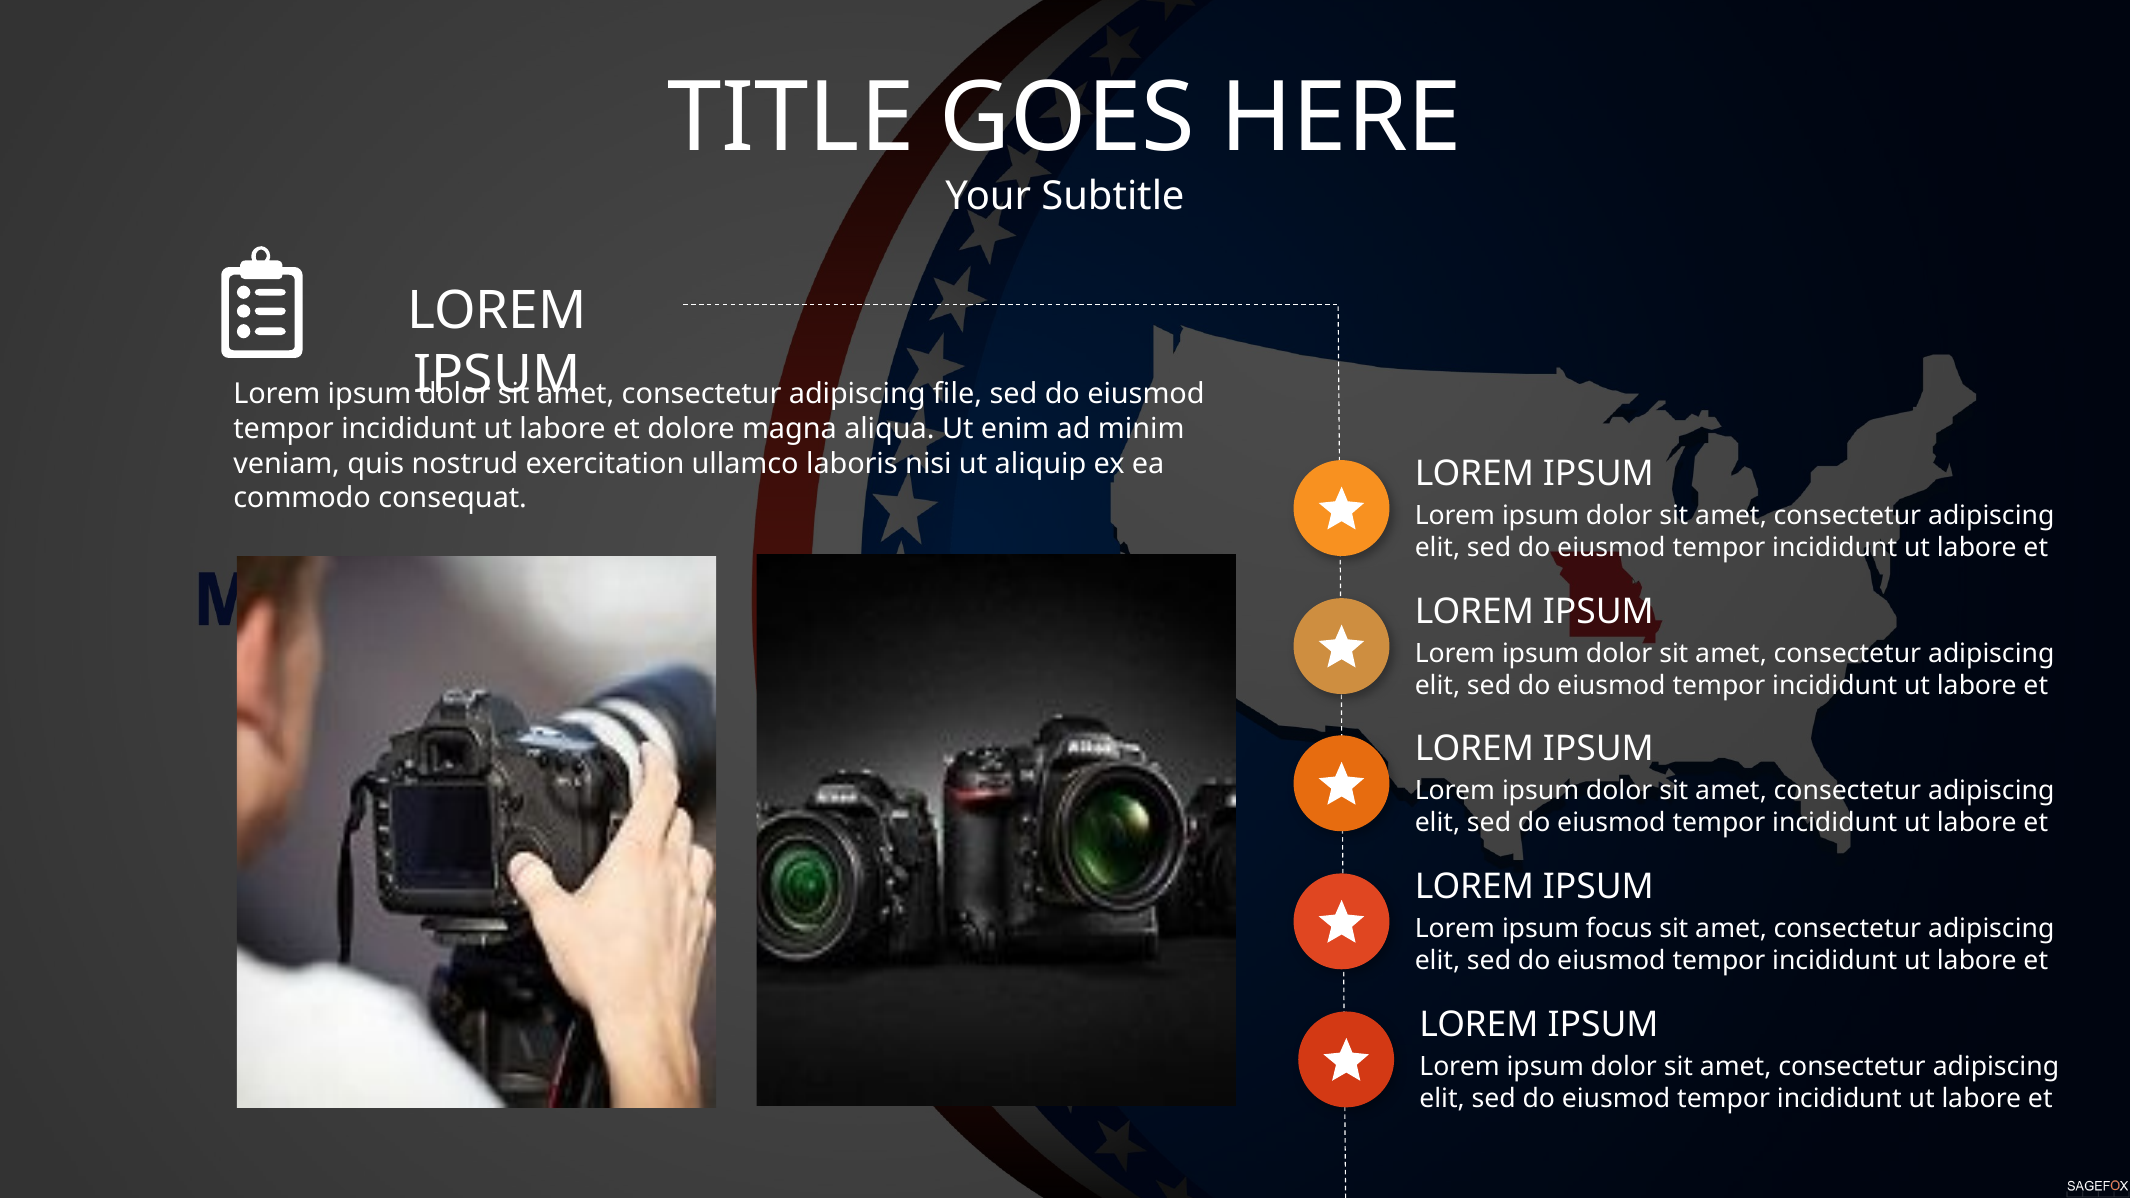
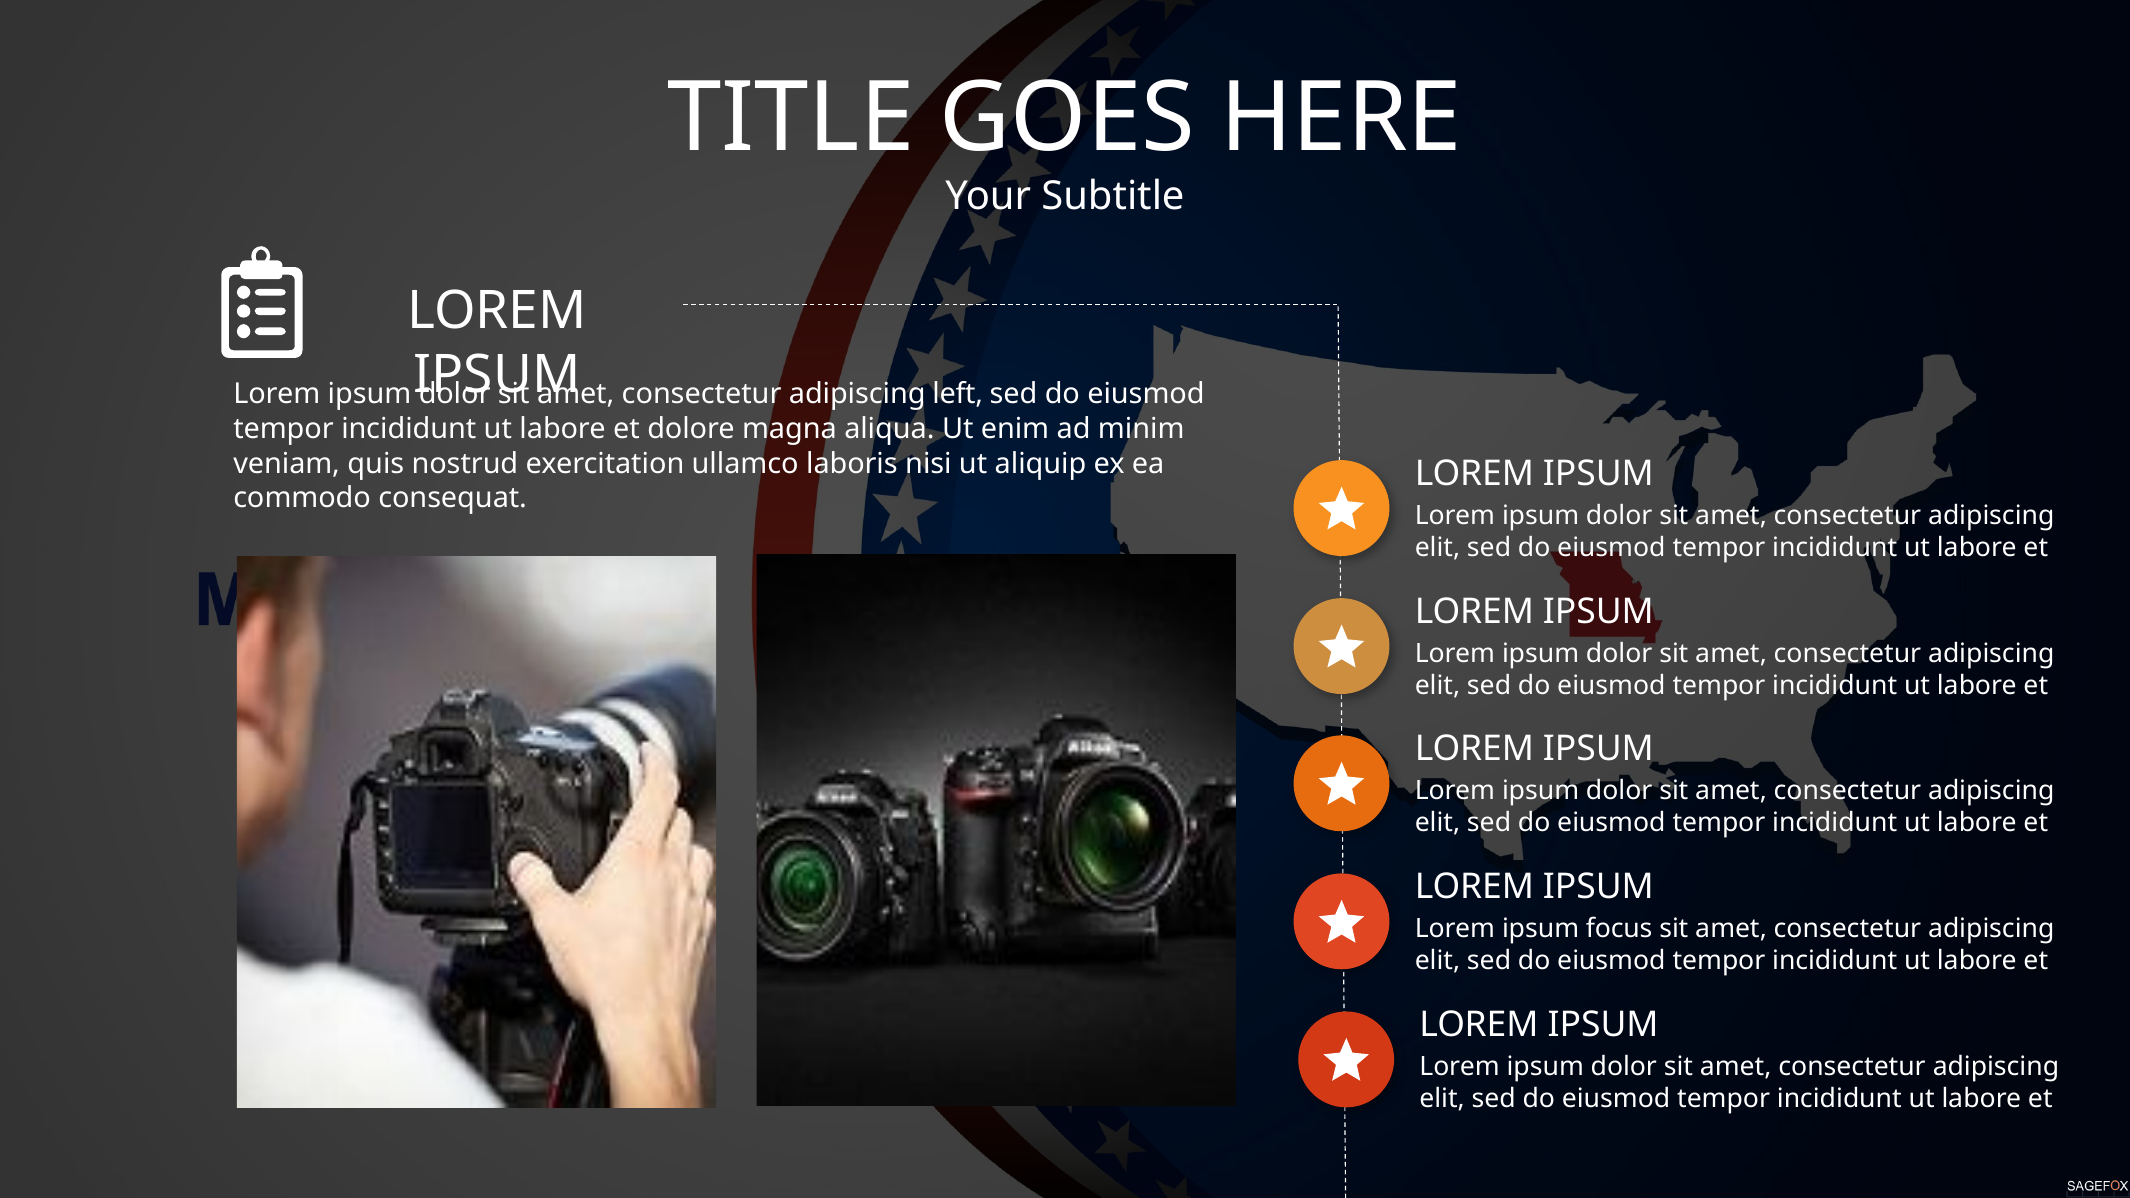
file: file -> left
